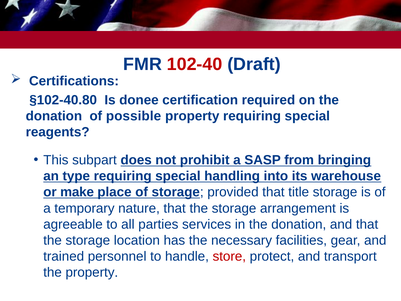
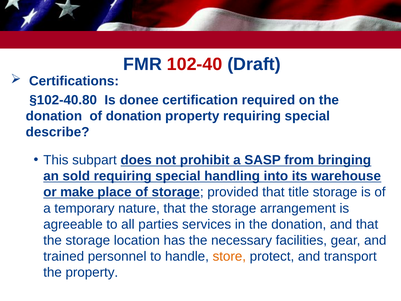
of possible: possible -> donation
reagents: reagents -> describe
type: type -> sold
store colour: red -> orange
